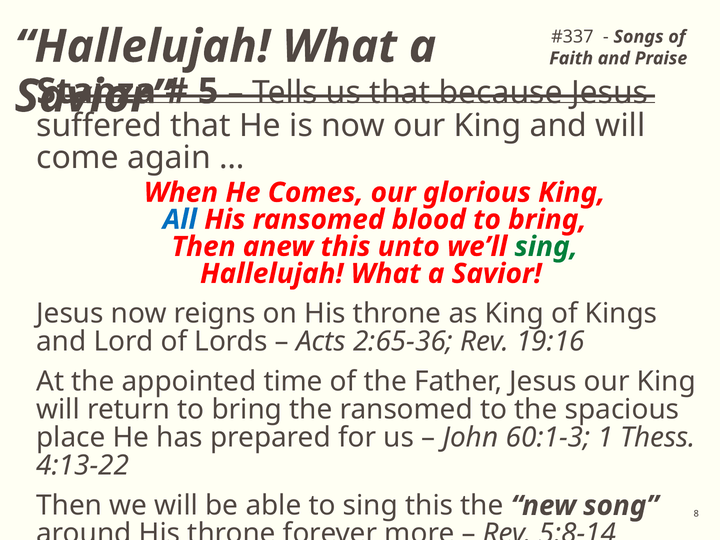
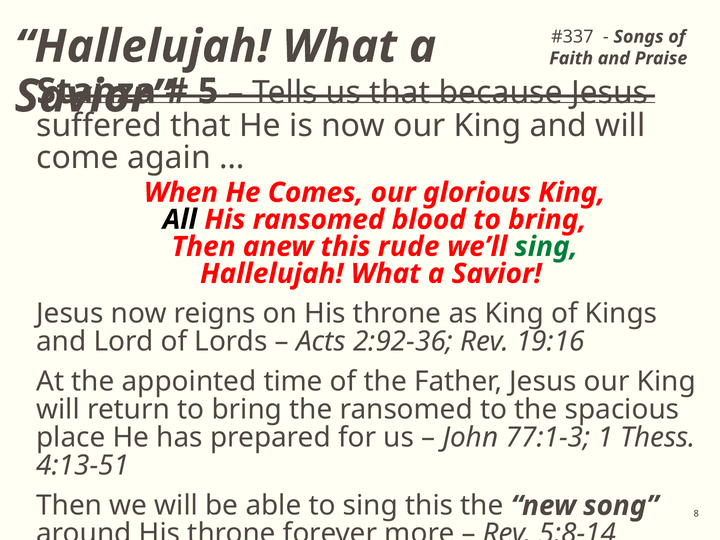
All colour: blue -> black
unto: unto -> rude
2:65-36: 2:65-36 -> 2:92-36
60:1-3: 60:1-3 -> 77:1-3
4:13-22: 4:13-22 -> 4:13-51
